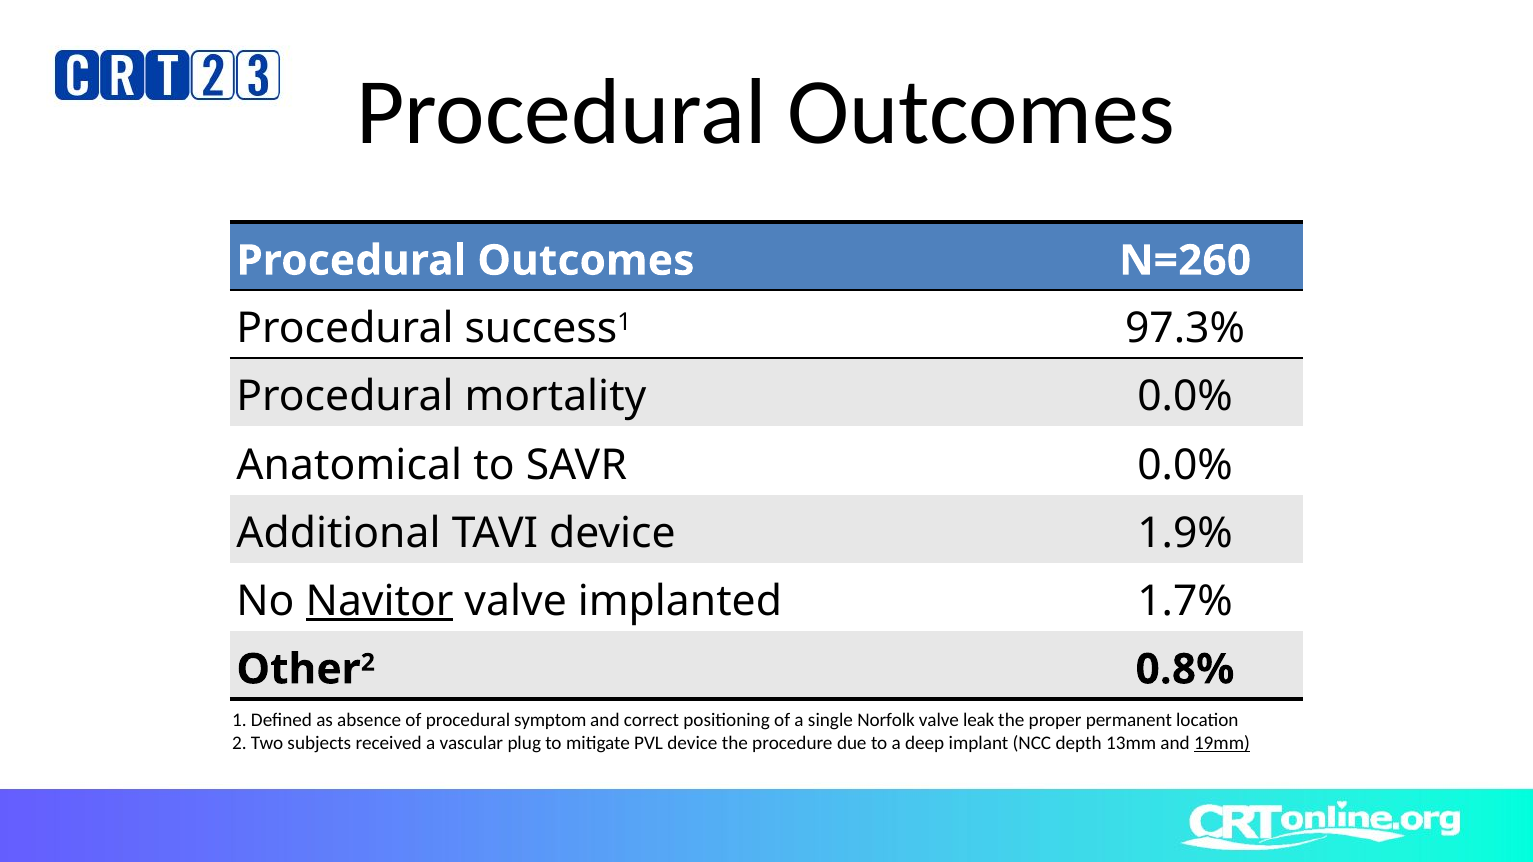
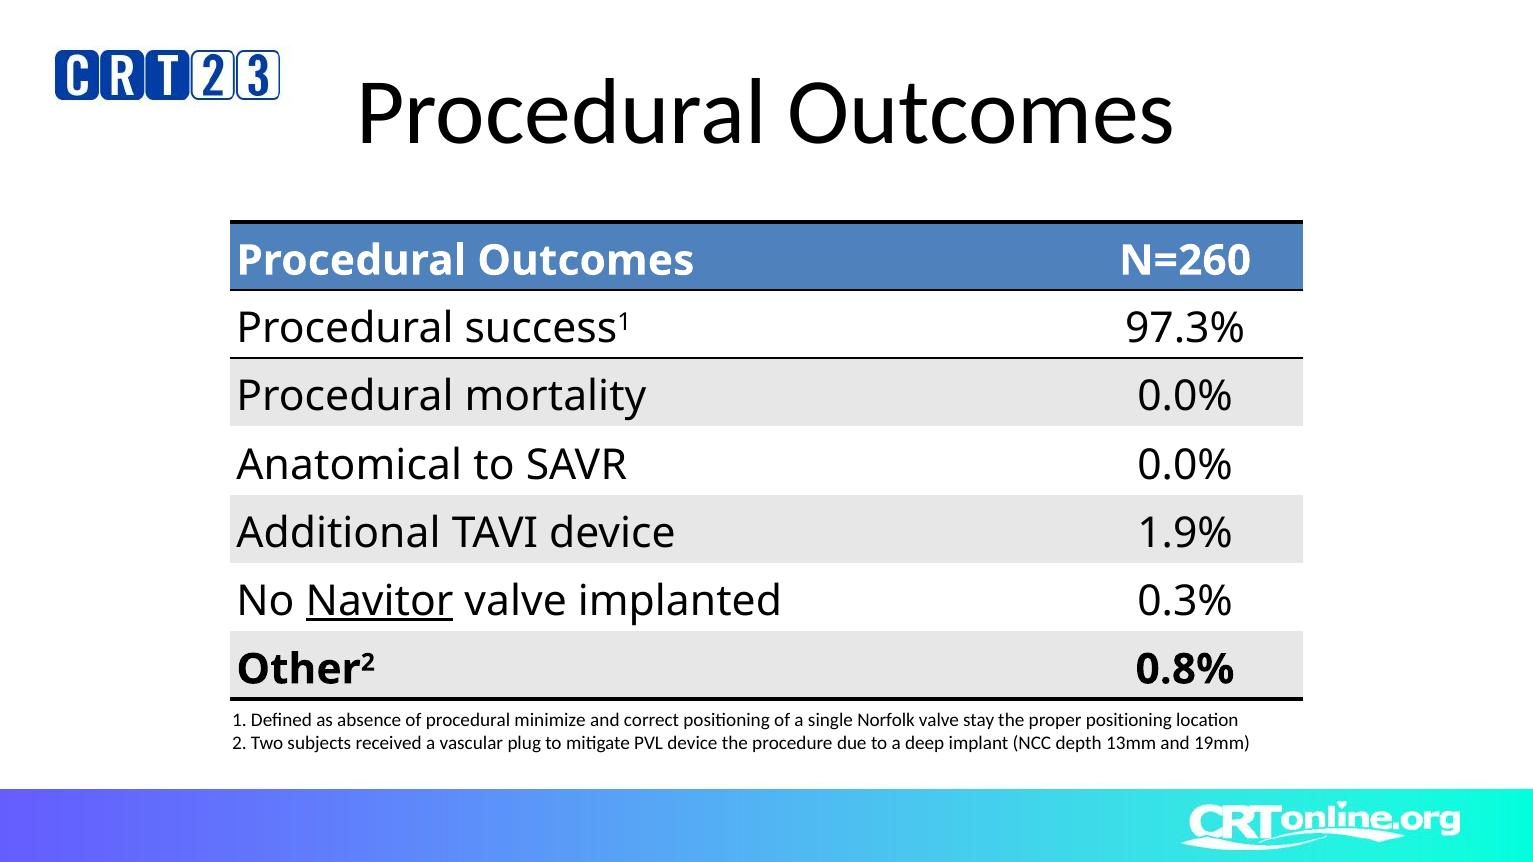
1.7%: 1.7% -> 0.3%
symptom: symptom -> minimize
leak: leak -> stay
proper permanent: permanent -> positioning
19mm underline: present -> none
